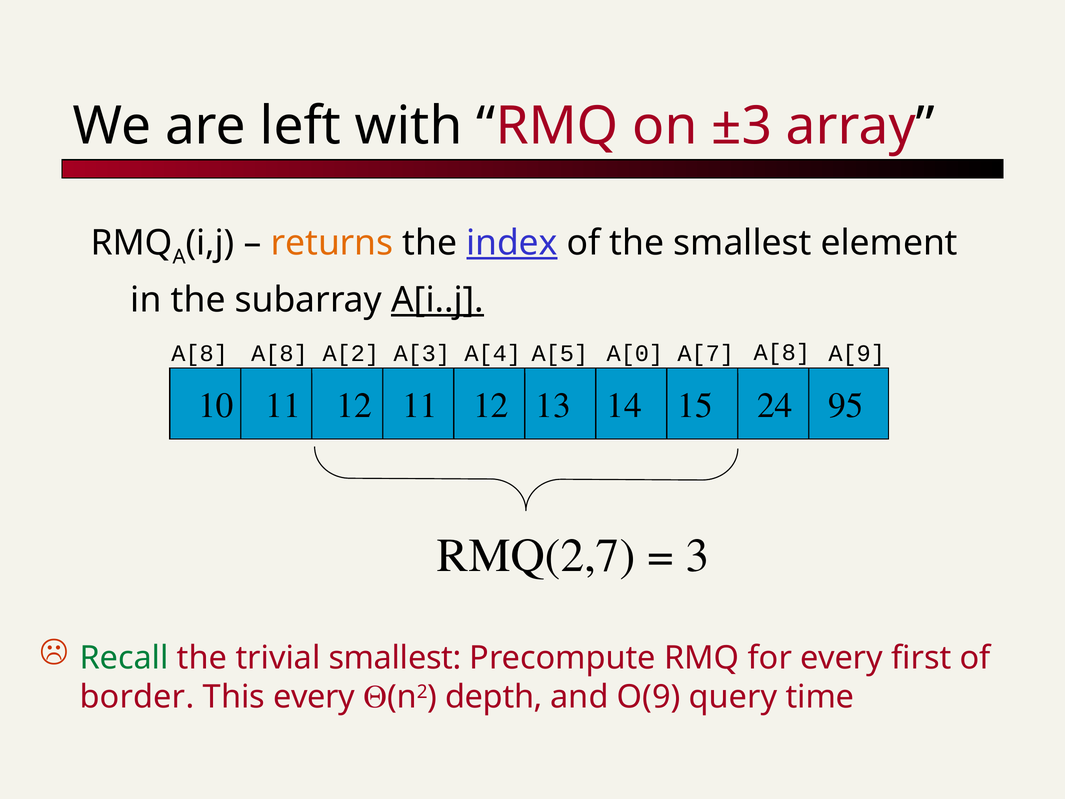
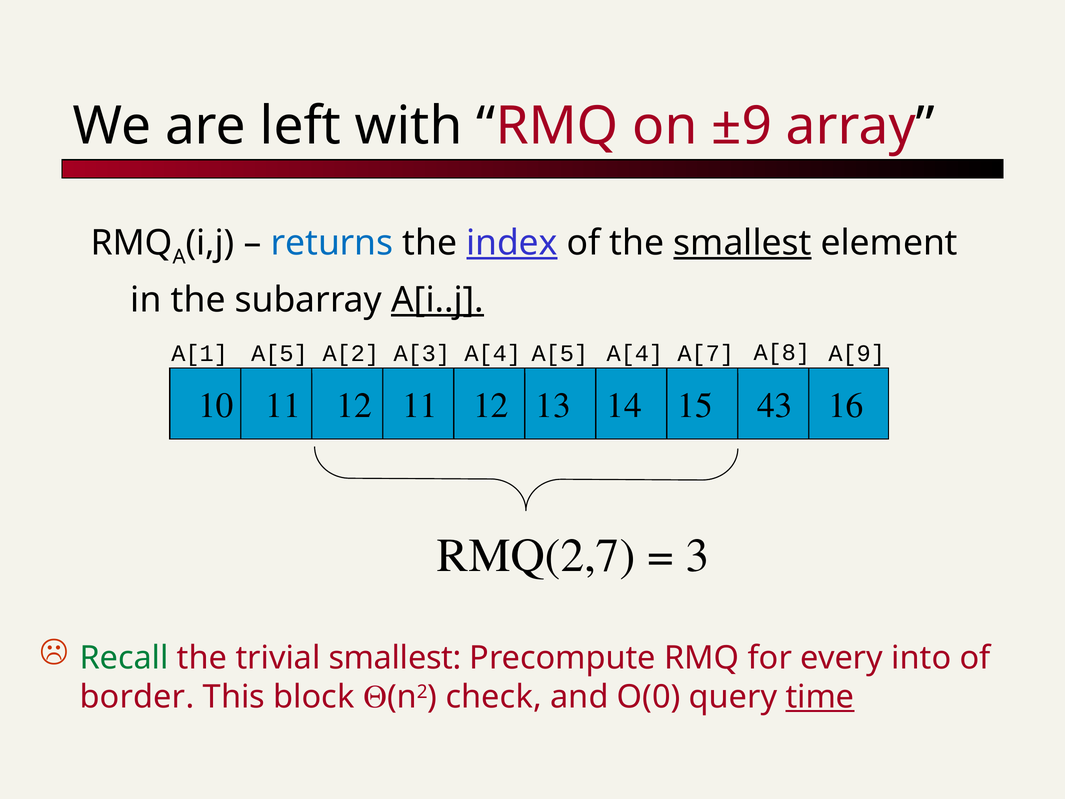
±3: ±3 -> ±9
returns colour: orange -> blue
smallest at (743, 243) underline: none -> present
A[8 at (200, 353): A[8 -> A[1
A[8 at (280, 353): A[8 -> A[5
A[5 A[0: A[0 -> A[4
24: 24 -> 43
95: 95 -> 16
first: first -> into
This every: every -> block
depth: depth -> check
O(9: O(9 -> O(0
time underline: none -> present
